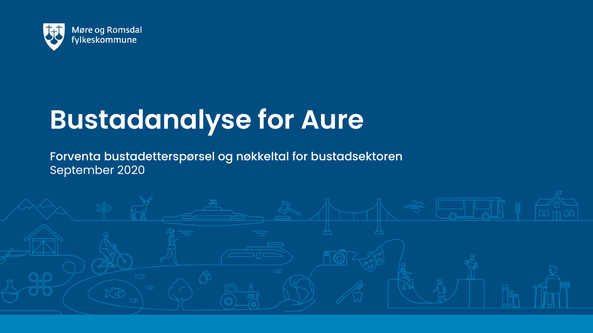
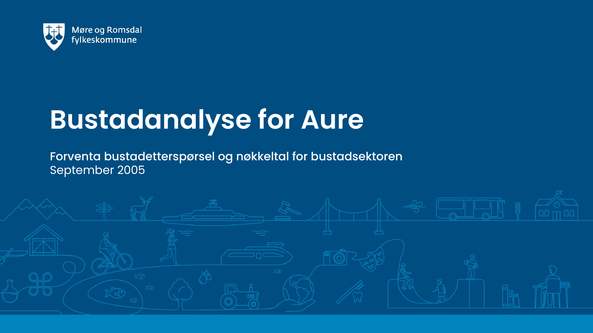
2020: 2020 -> 2005
